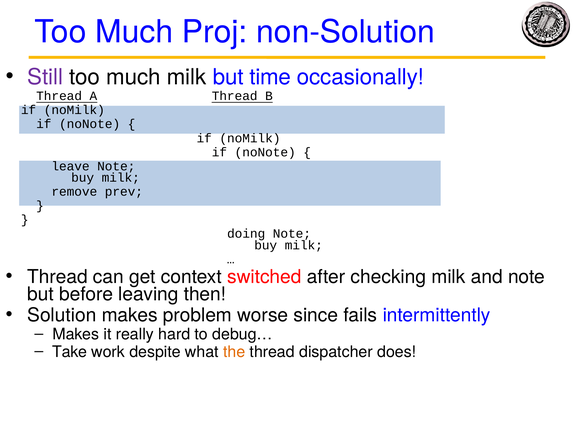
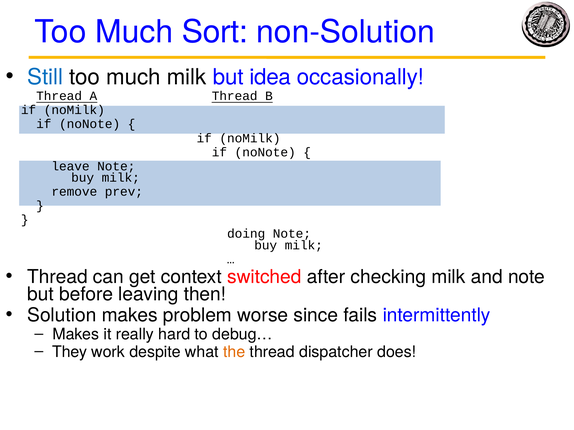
Proj: Proj -> Sort
Still colour: purple -> blue
time: time -> idea
Take: Take -> They
